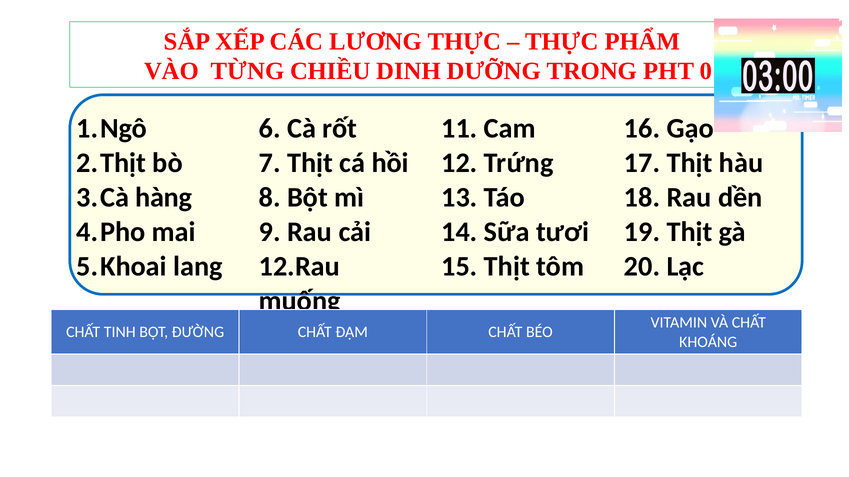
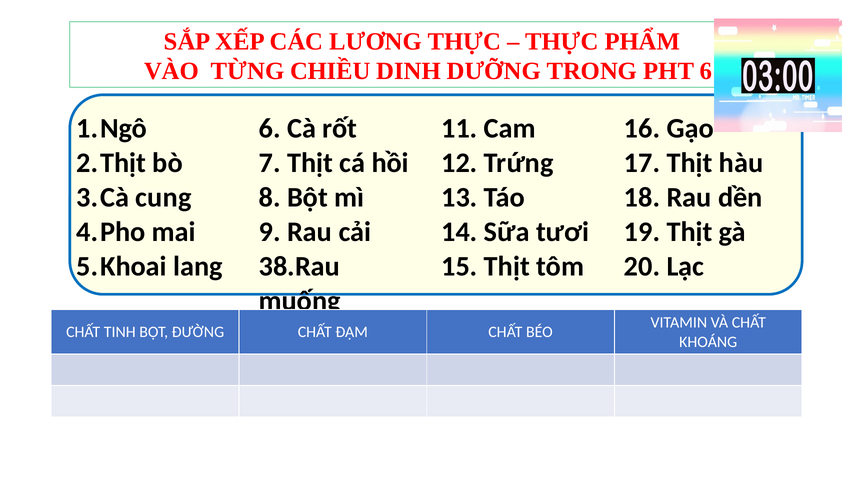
PHT 0: 0 -> 6
hàng: hàng -> cung
12.Rau: 12.Rau -> 38.Rau
